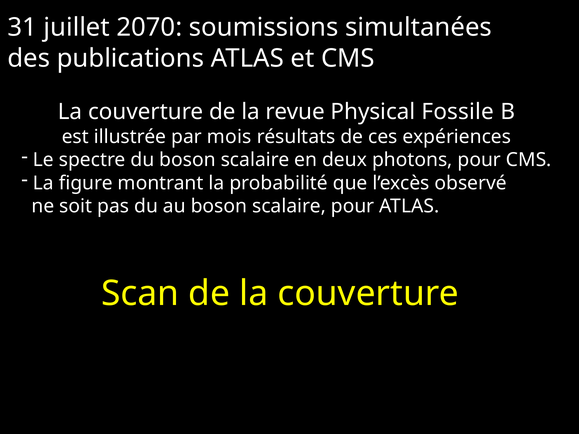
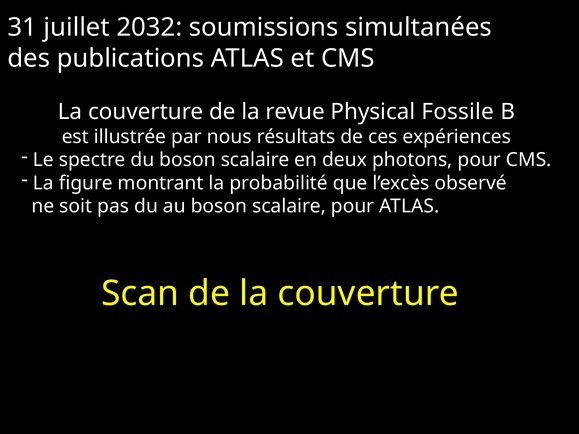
2070: 2070 -> 2032
mois: mois -> nous
